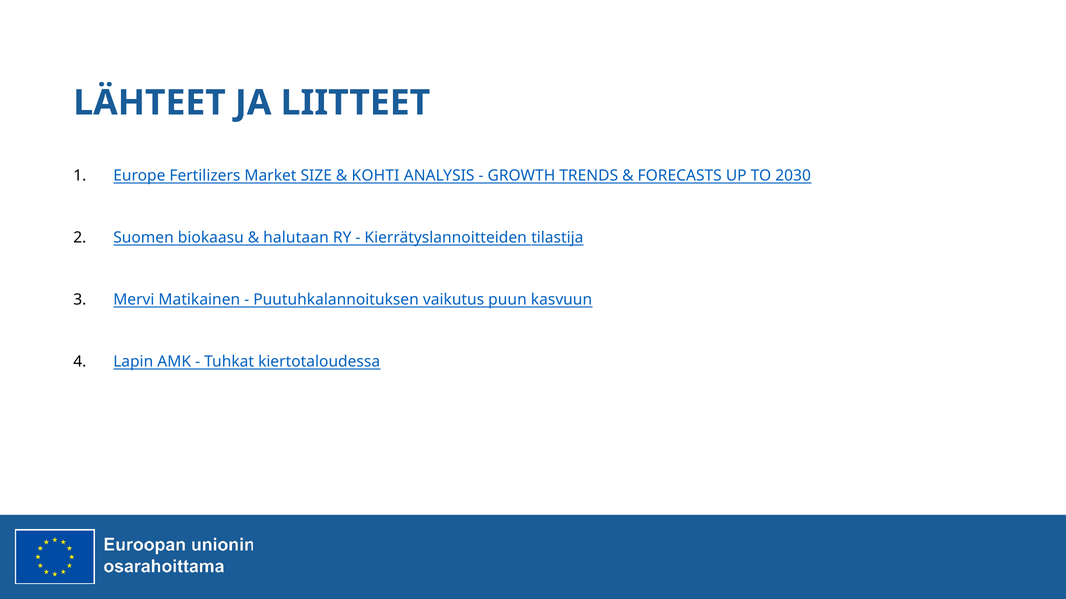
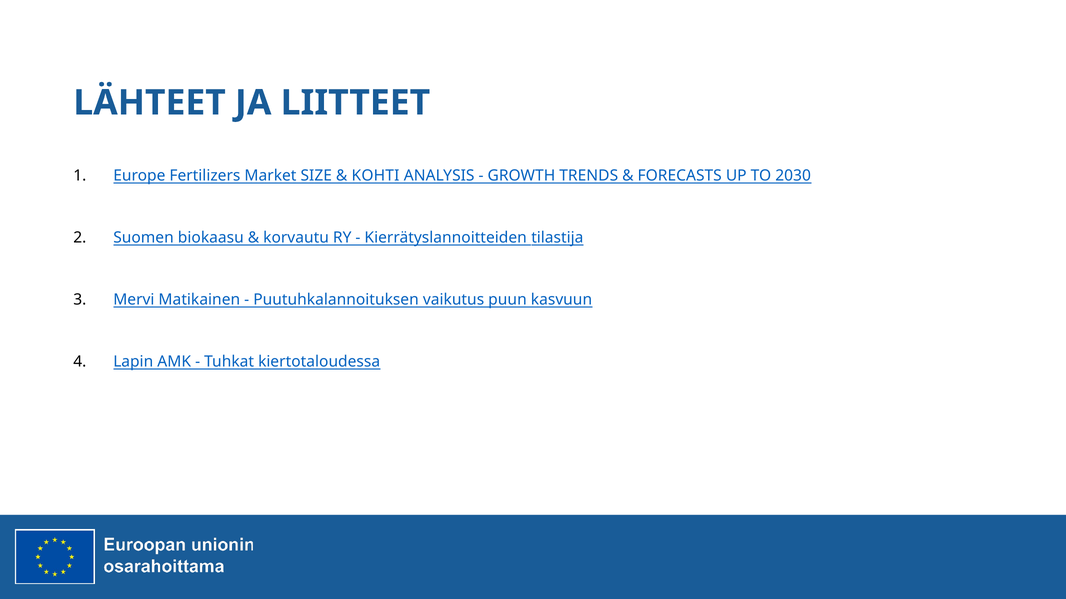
halutaan: halutaan -> korvautu
